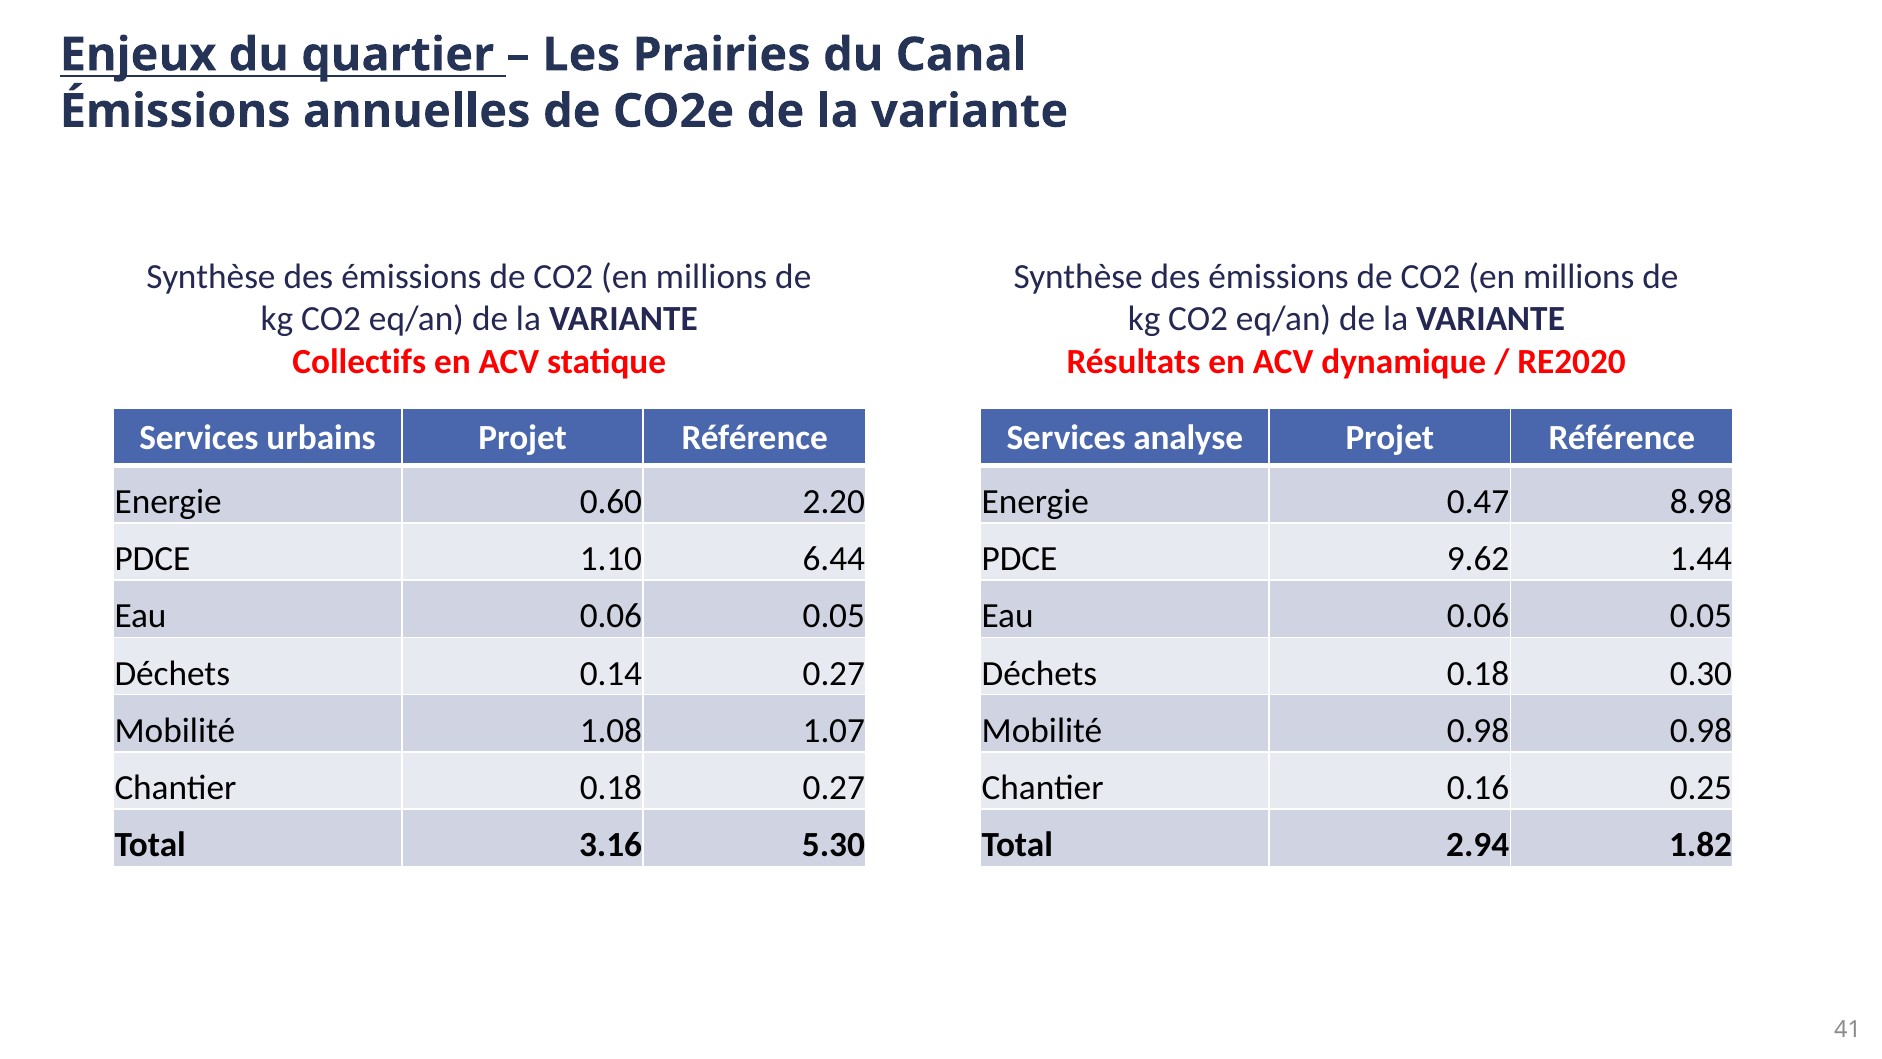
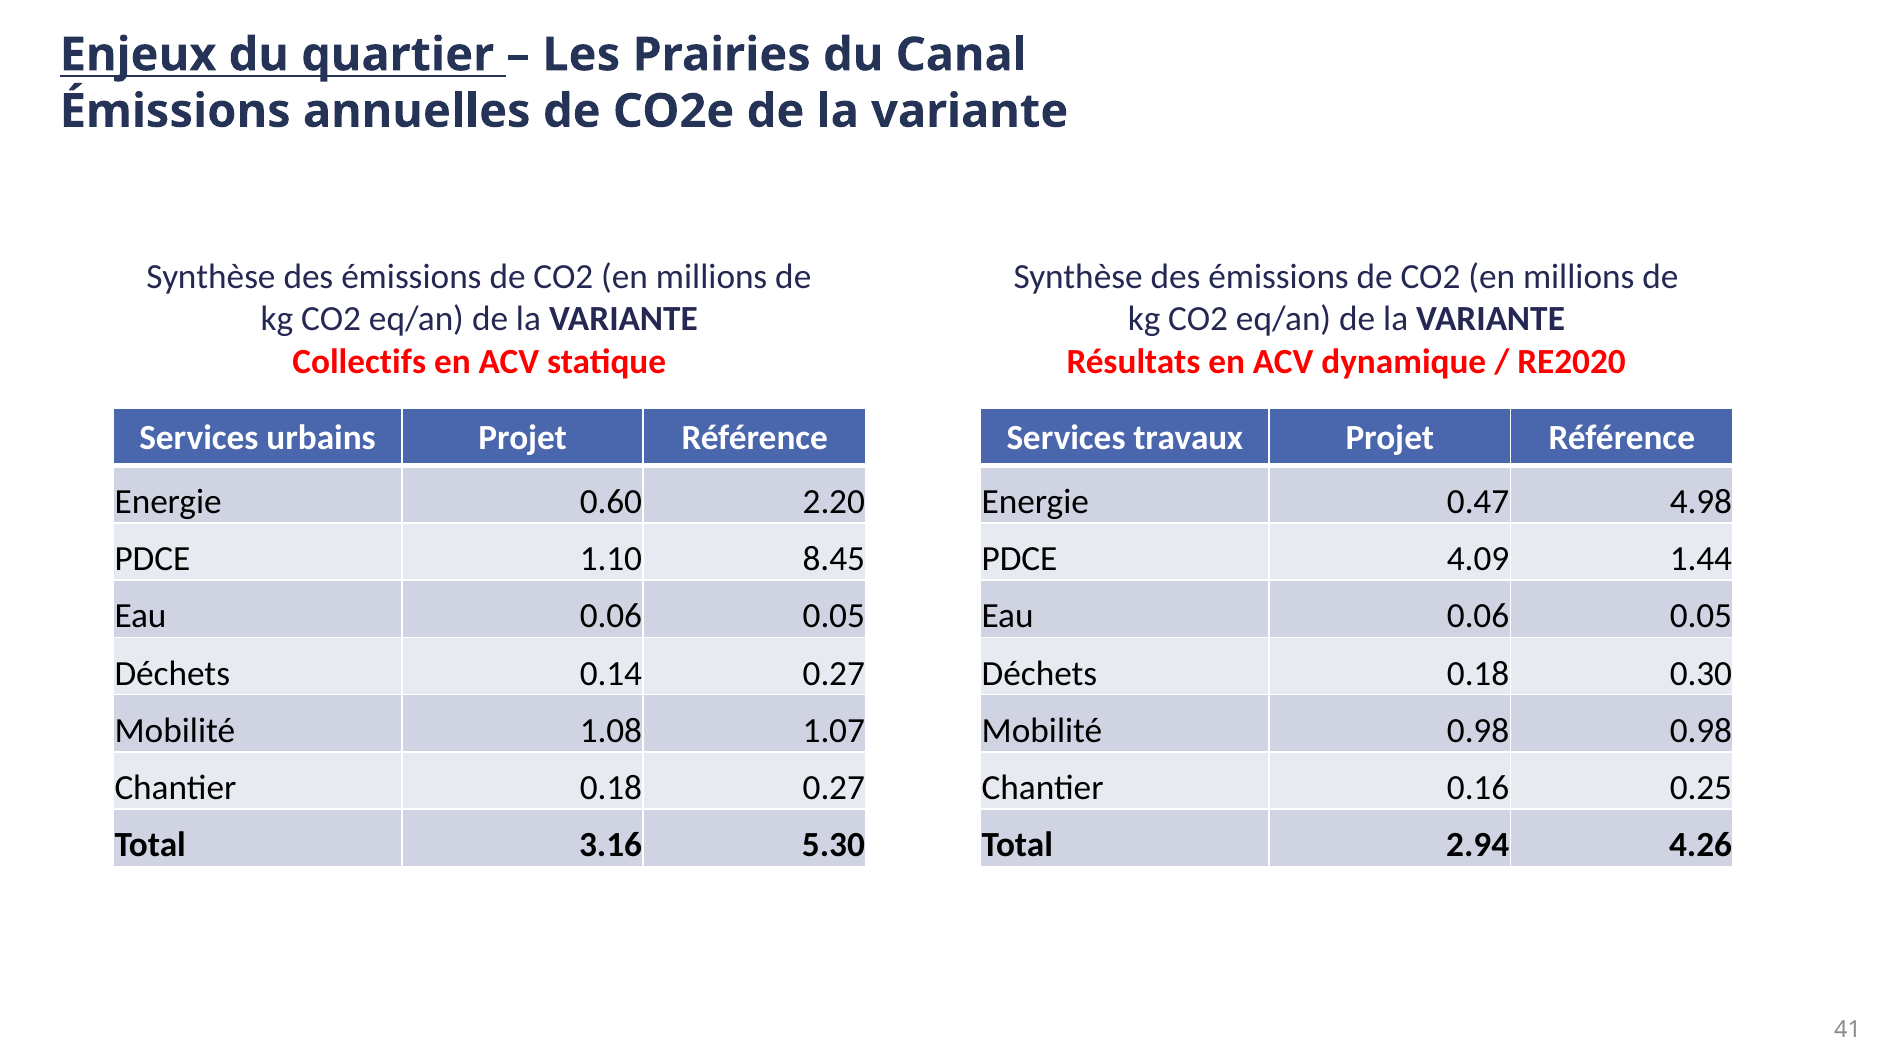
analyse: analyse -> travaux
8.98: 8.98 -> 4.98
6.44: 6.44 -> 8.45
9.62: 9.62 -> 4.09
1.82: 1.82 -> 4.26
